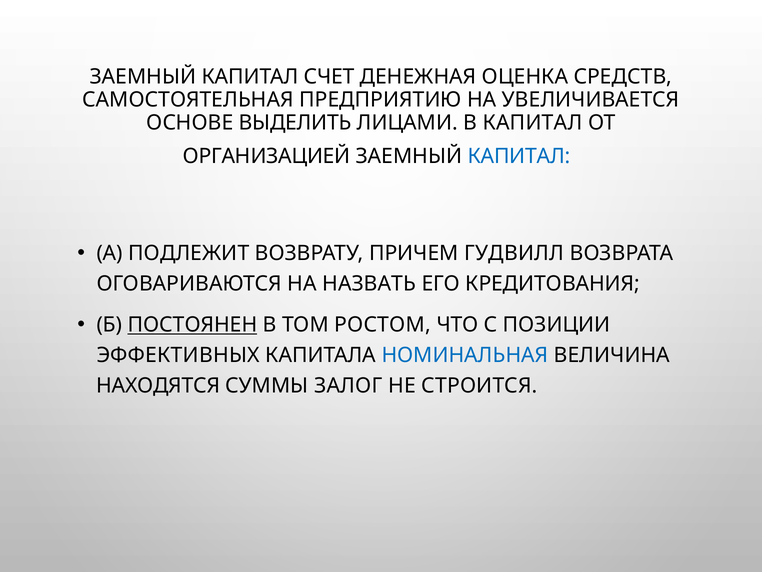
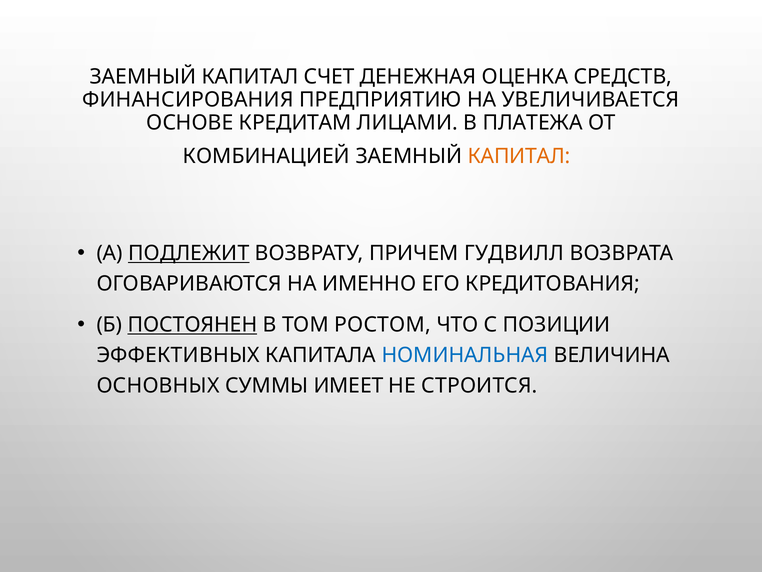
САМОСТОЯТЕЛЬНАЯ: САМОСТОЯТЕЛЬНАЯ -> ФИНАНСИРОВАНИЯ
ВЫДЕЛИТЬ: ВЫДЕЛИТЬ -> КРЕДИТАМ
В КАПИТАЛ: КАПИТАЛ -> ПЛАТЕЖА
ОРГАНИЗАЦИЕЙ: ОРГАНИЗАЦИЕЙ -> КОМБИНАЦИЕЙ
КАПИТАЛ at (519, 156) colour: blue -> orange
ПОДЛЕЖИТ underline: none -> present
НАЗВАТЬ: НАЗВАТЬ -> ИМЕННО
НАХОДЯТСЯ: НАХОДЯТСЯ -> ОСНОВНЫХ
ЗАЛОГ: ЗАЛОГ -> ИМЕЕТ
